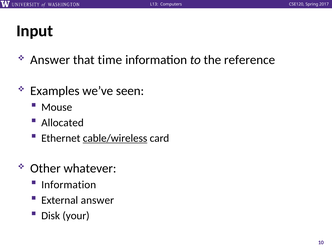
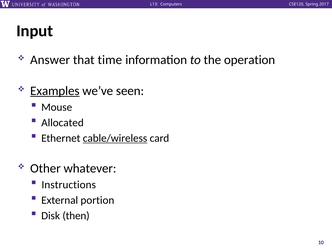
reference: reference -> operation
Examples underline: none -> present
Information at (69, 185): Information -> Instructions
External answer: answer -> portion
your: your -> then
